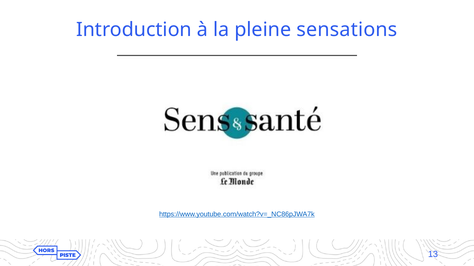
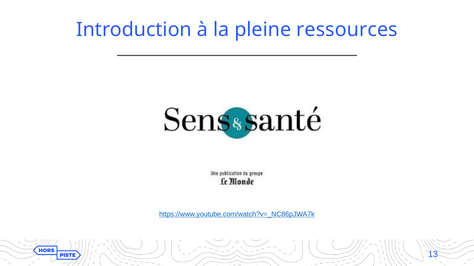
sensations: sensations -> ressources
